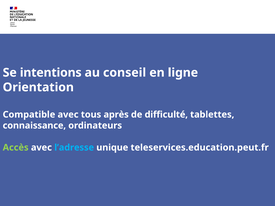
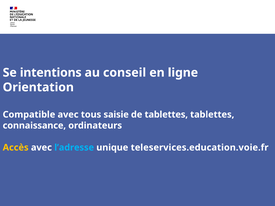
après: après -> saisie
de difficulté: difficulté -> tablettes
Accès colour: light green -> yellow
teleservices.education.peut.fr: teleservices.education.peut.fr -> teleservices.education.voie.fr
